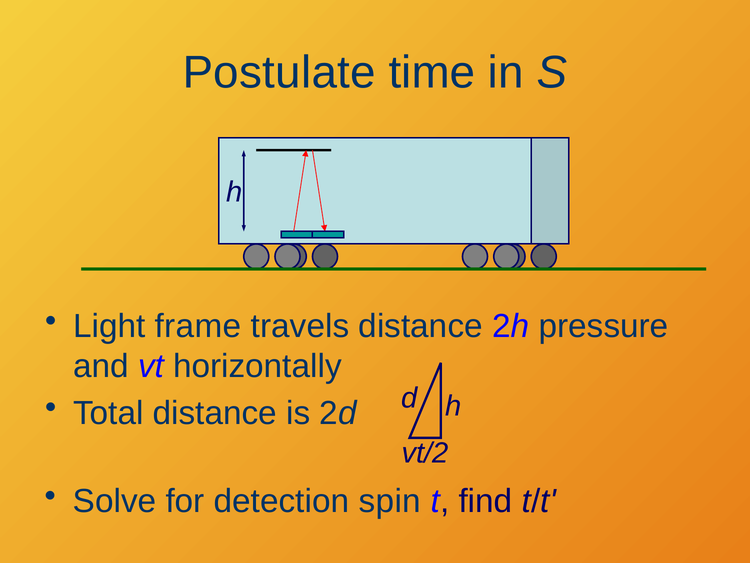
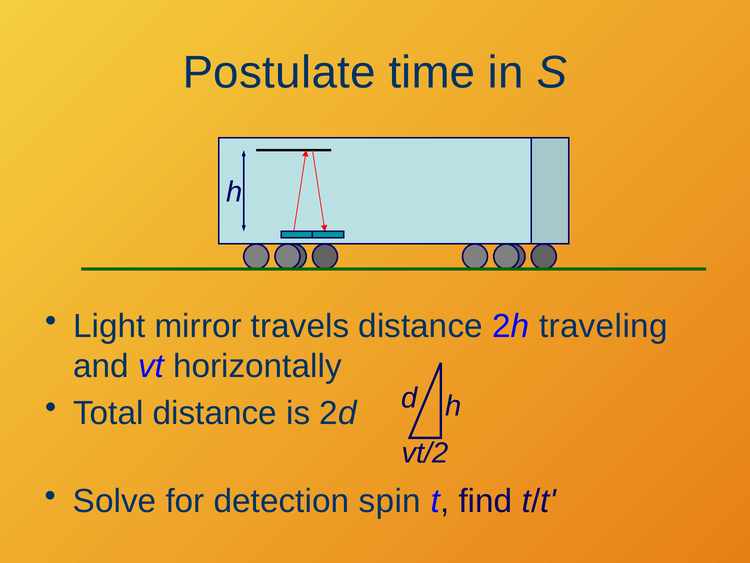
frame: frame -> mirror
pressure: pressure -> traveling
